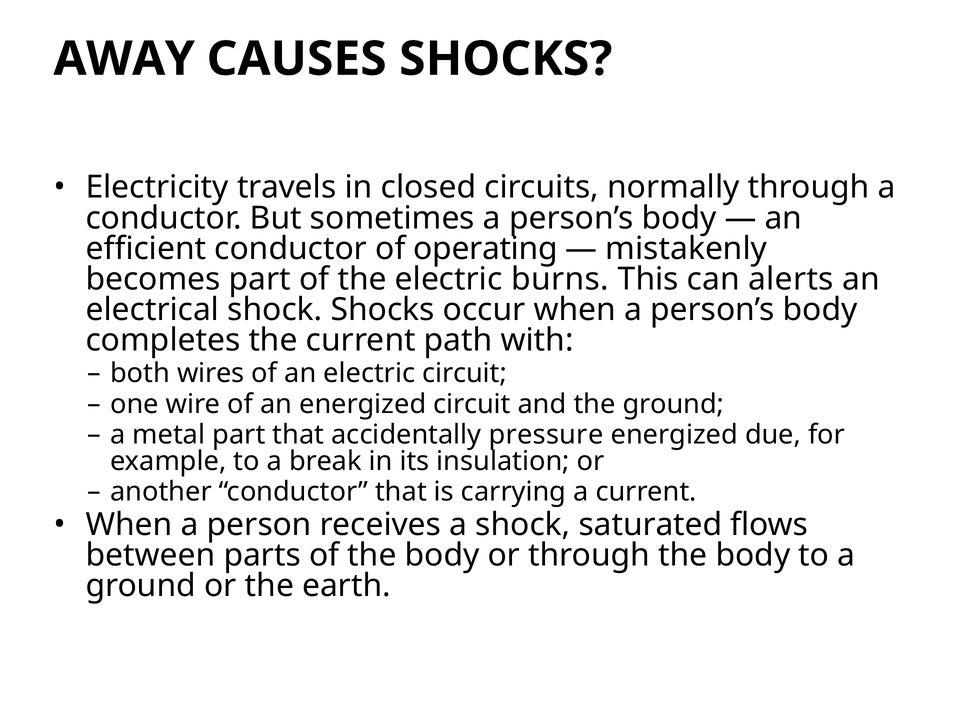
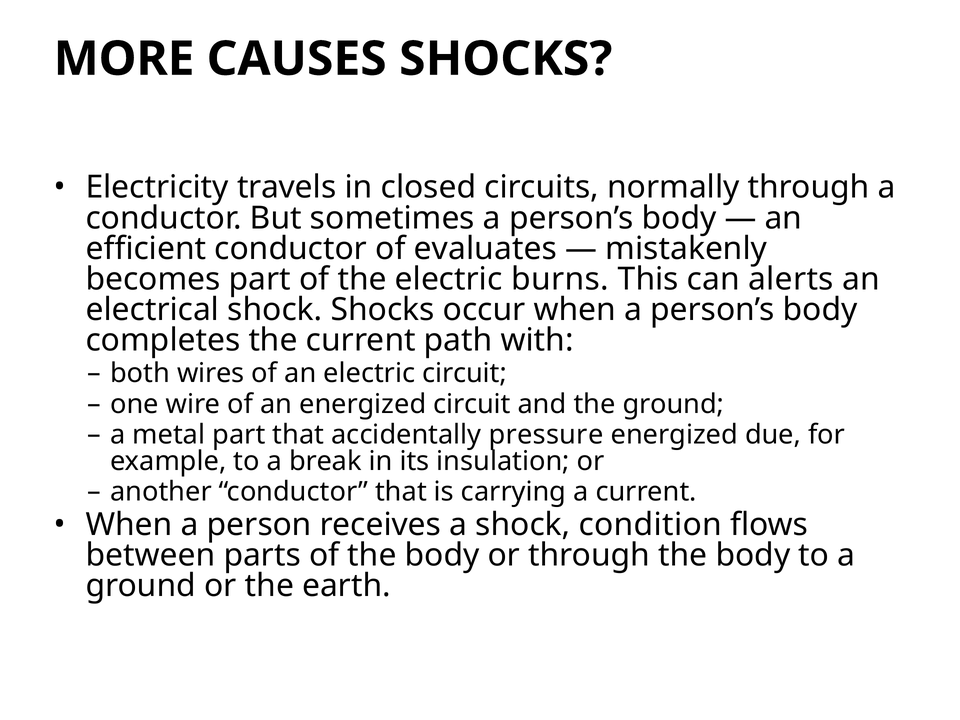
AWAY: AWAY -> MORE
operating: operating -> evaluates
saturated: saturated -> condition
